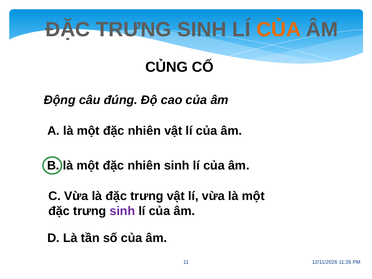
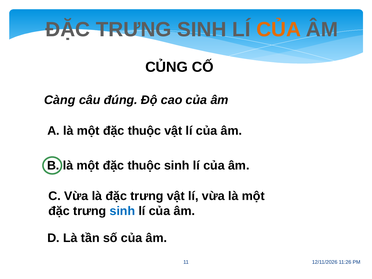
Động: Động -> Càng
nhiên at (144, 131): nhiên -> thuộc
nhiên at (144, 165): nhiên -> thuộc
sinh at (122, 211) colour: purple -> blue
